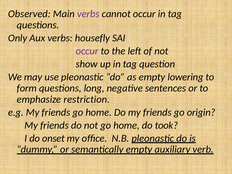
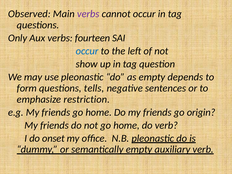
housefly: housefly -> fourteen
occur at (87, 51) colour: purple -> blue
lowering: lowering -> depends
long: long -> tells
do took: took -> verb
